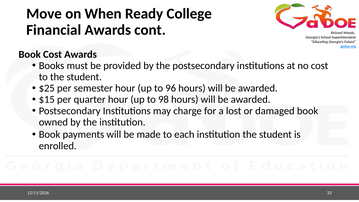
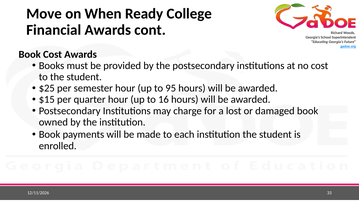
96: 96 -> 95
98: 98 -> 16
